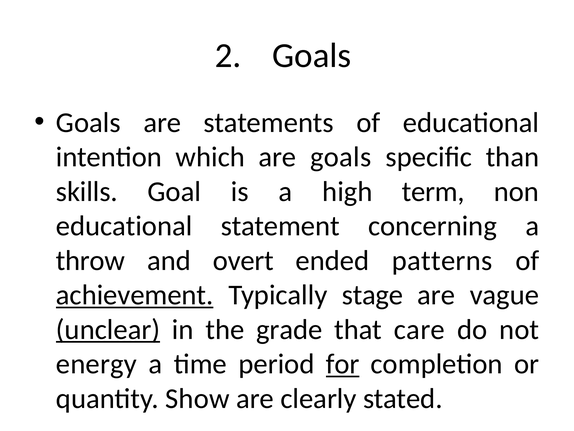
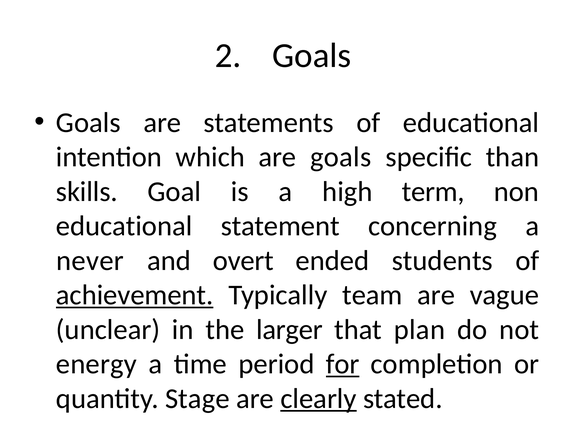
throw: throw -> never
patterns: patterns -> students
stage: stage -> team
unclear underline: present -> none
grade: grade -> larger
care: care -> plan
Show: Show -> Stage
clearly underline: none -> present
